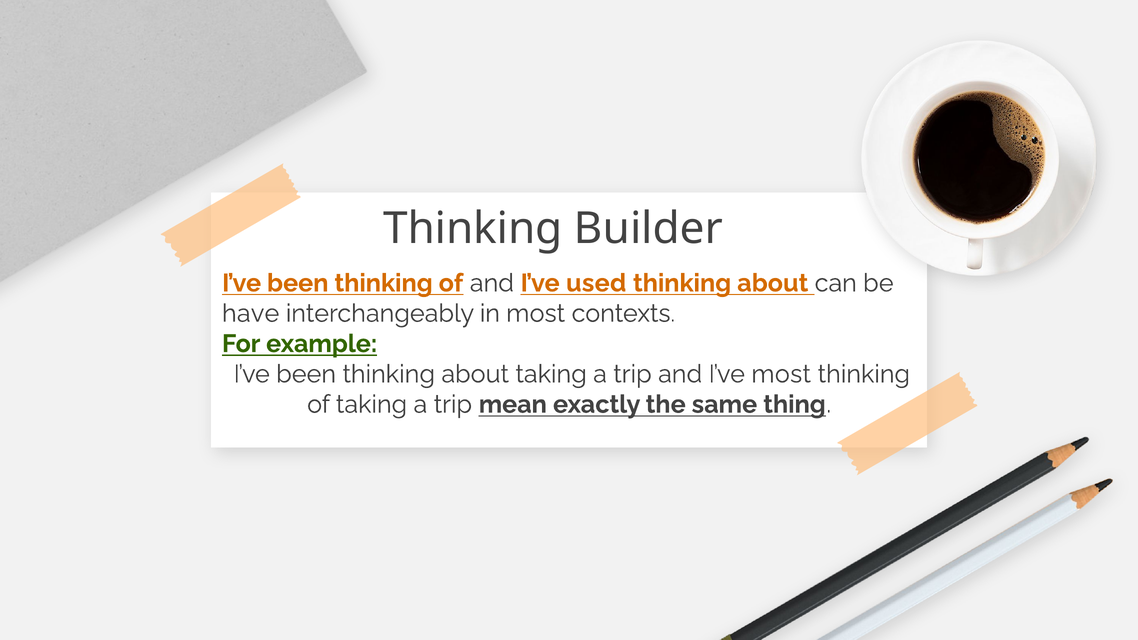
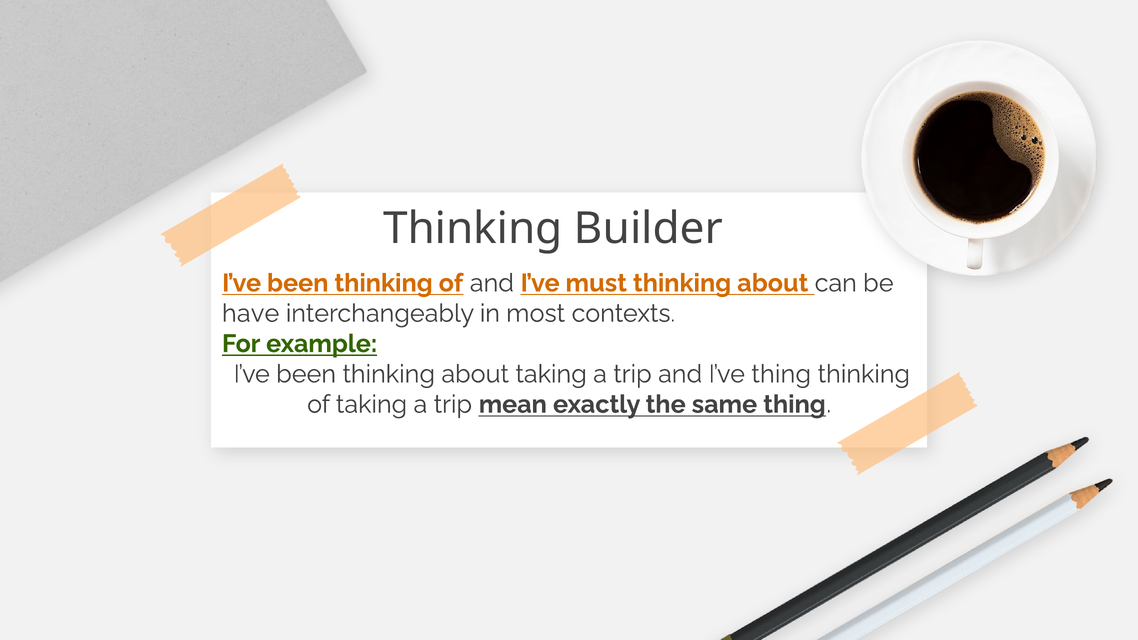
used: used -> must
I’ve most: most -> thing
